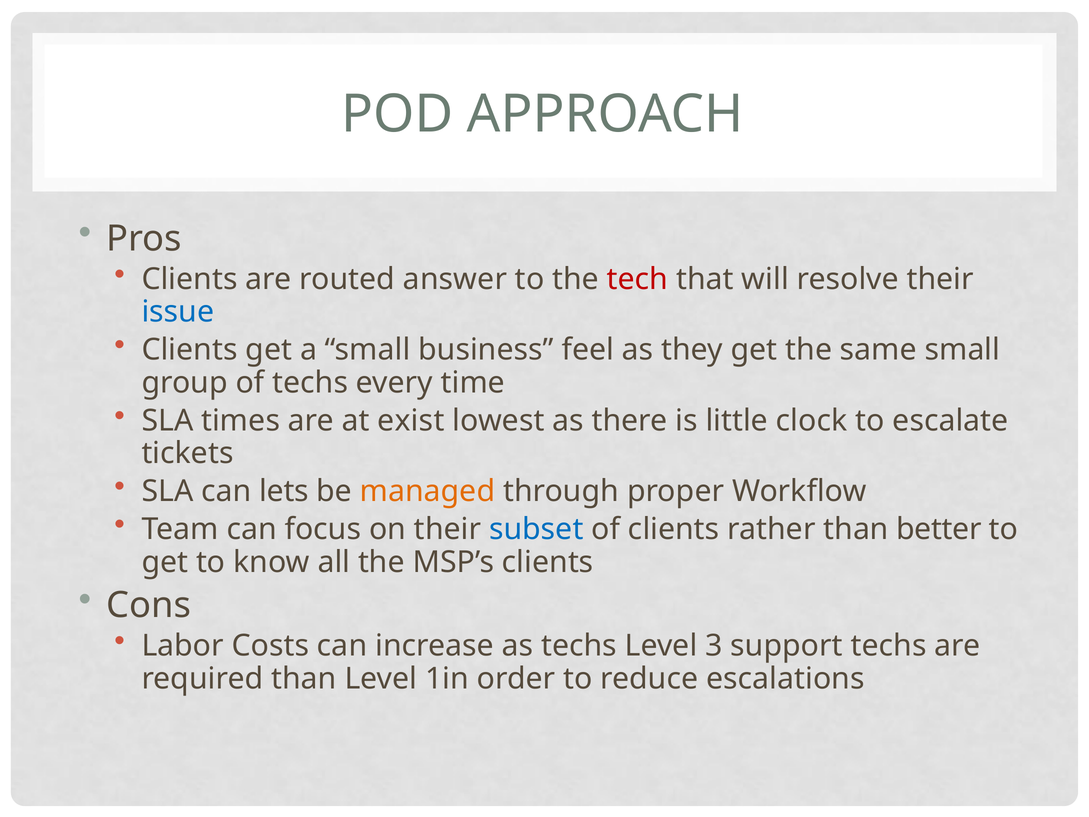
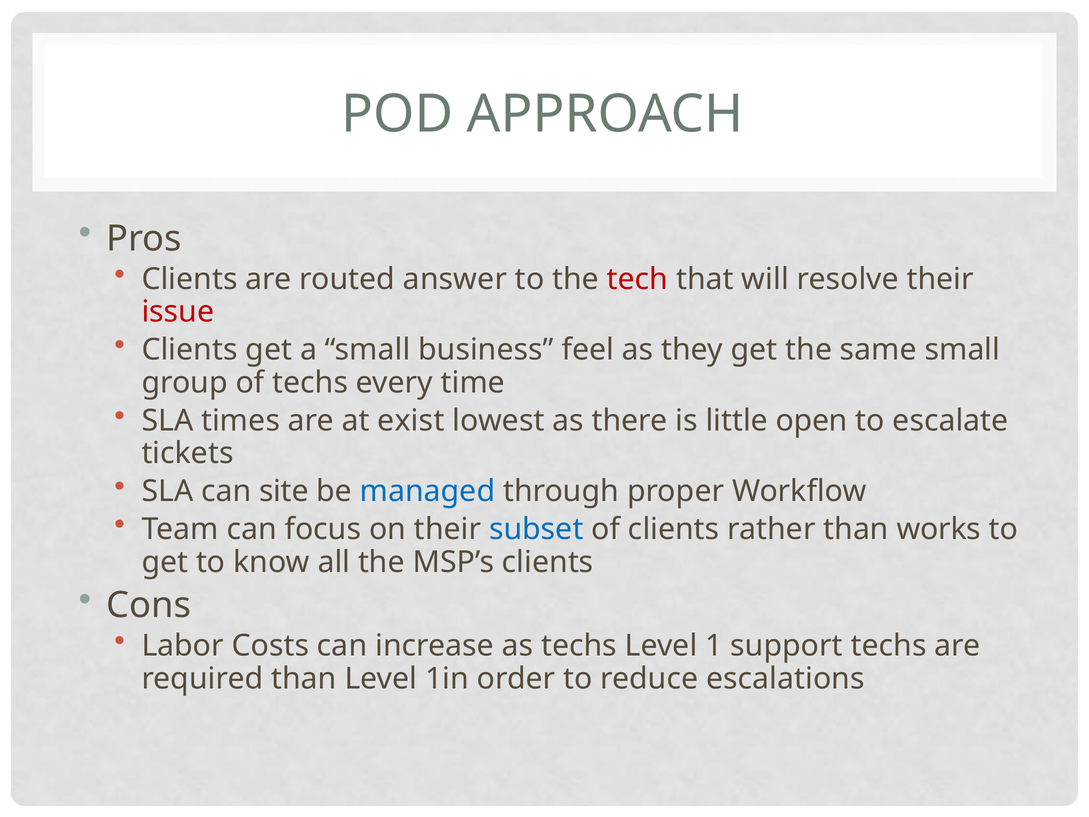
issue colour: blue -> red
clock: clock -> open
lets: lets -> site
managed colour: orange -> blue
better: better -> works
3: 3 -> 1
